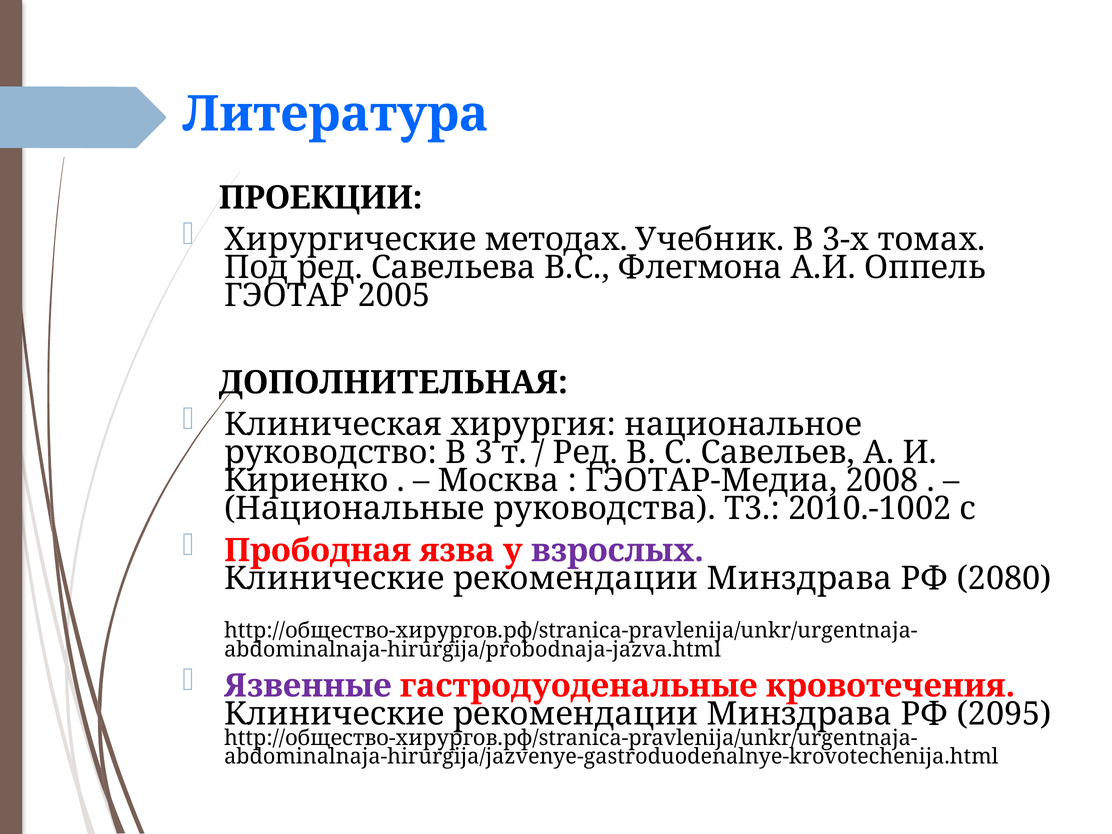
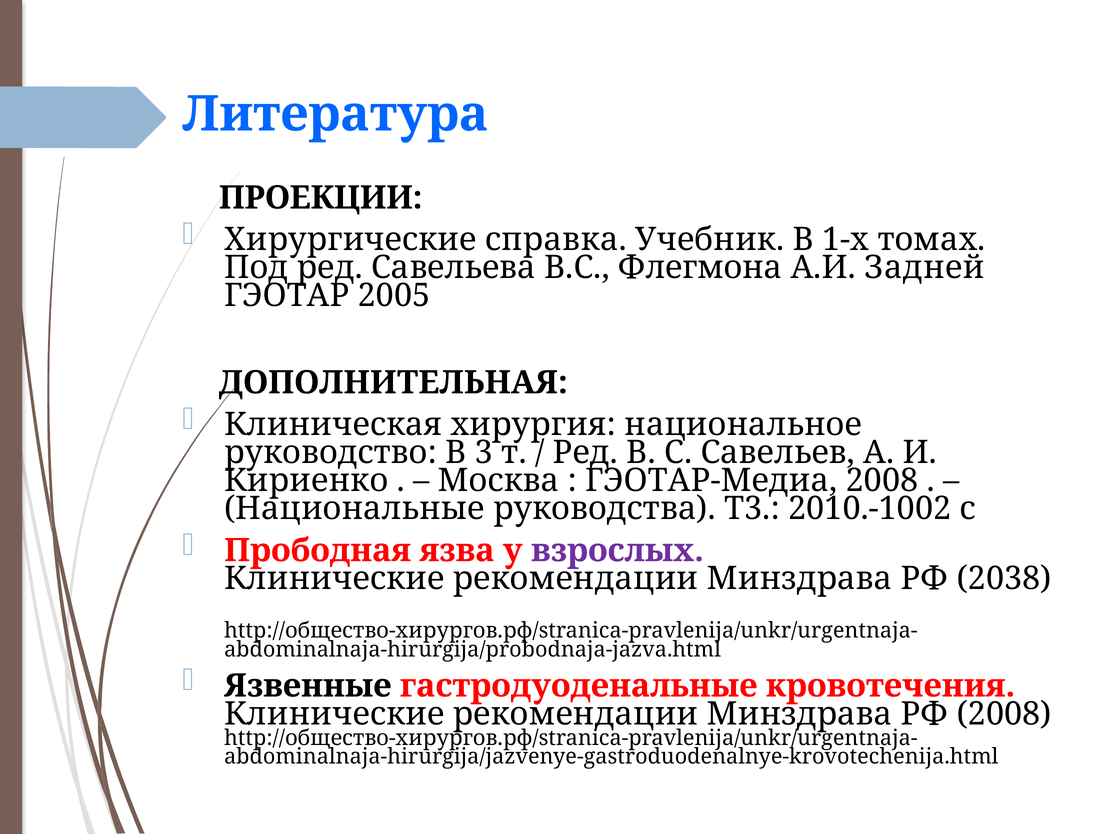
методах: методах -> справка
3-х: 3-х -> 1-х
Оппель: Оппель -> Задней
2080: 2080 -> 2038
Язвенные colour: purple -> black
РФ 2095: 2095 -> 2008
